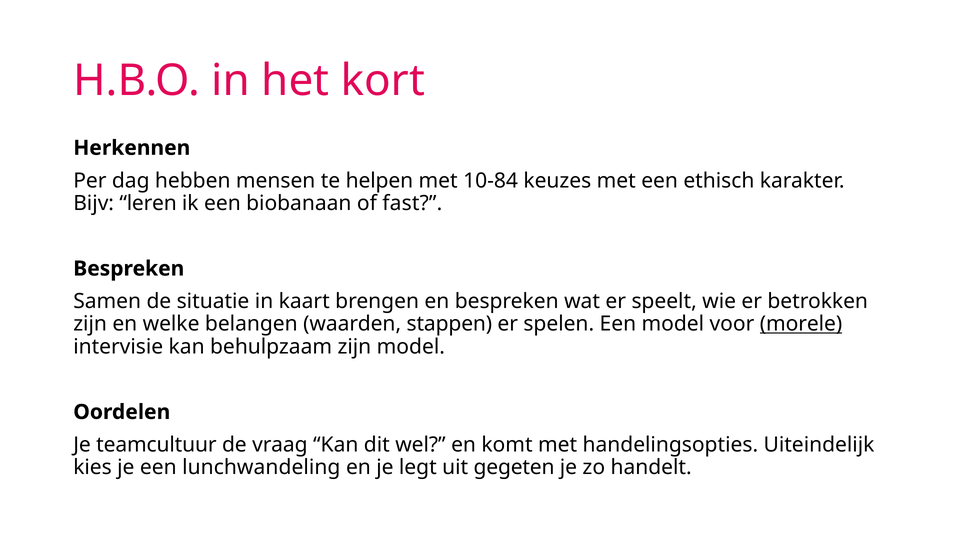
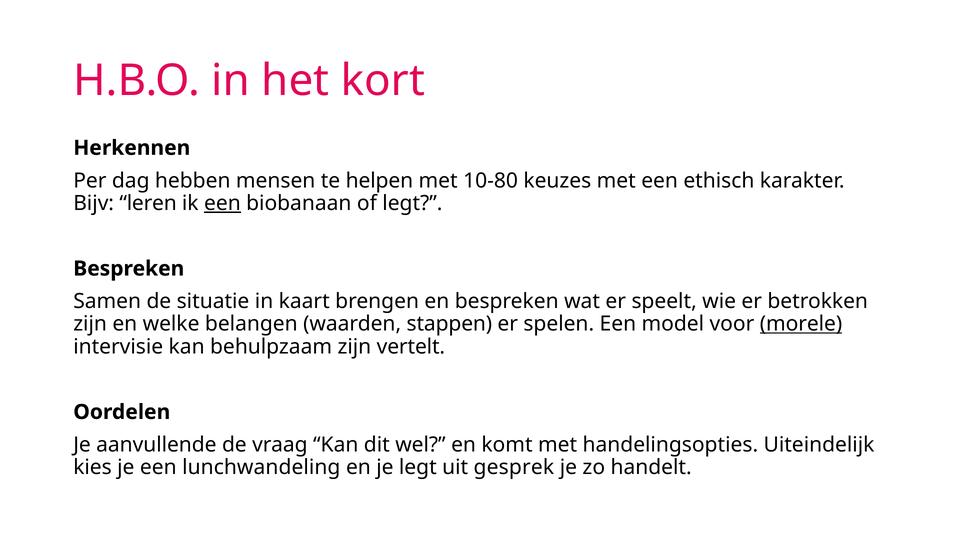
10-84: 10-84 -> 10-80
een at (222, 203) underline: none -> present
of fast: fast -> legt
zijn model: model -> vertelt
teamcultuur: teamcultuur -> aanvullende
gegeten: gegeten -> gesprek
